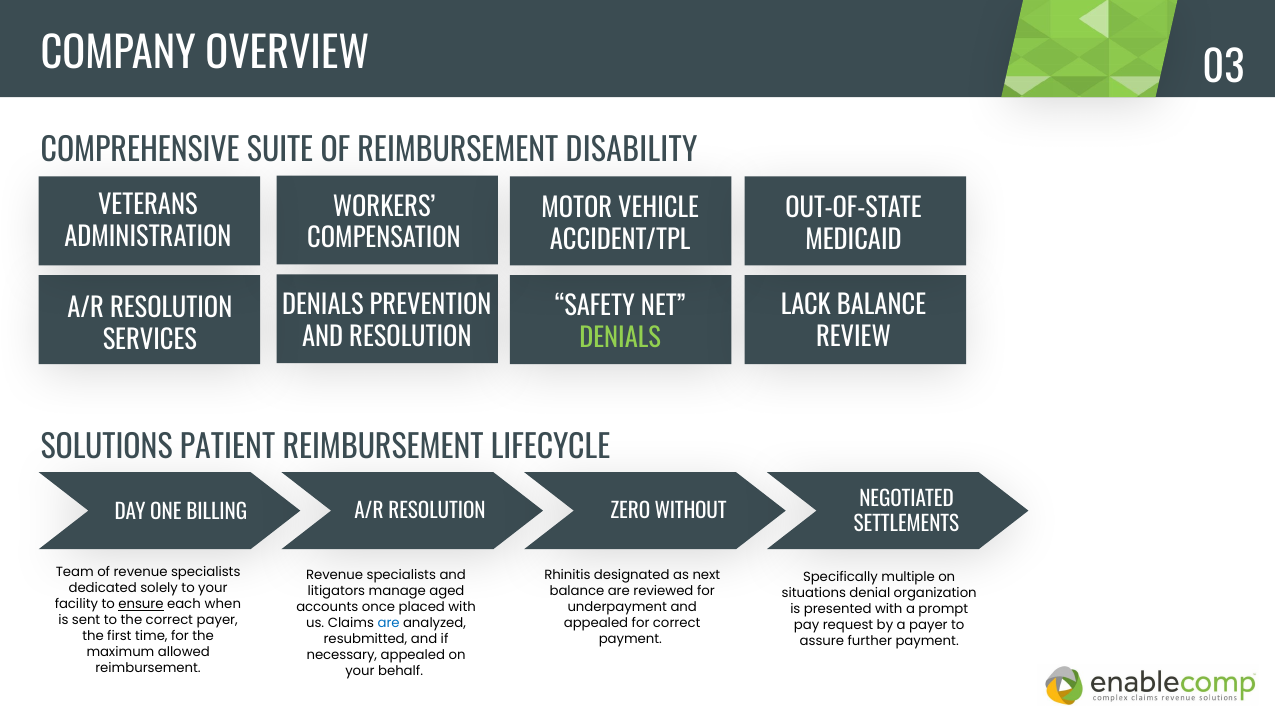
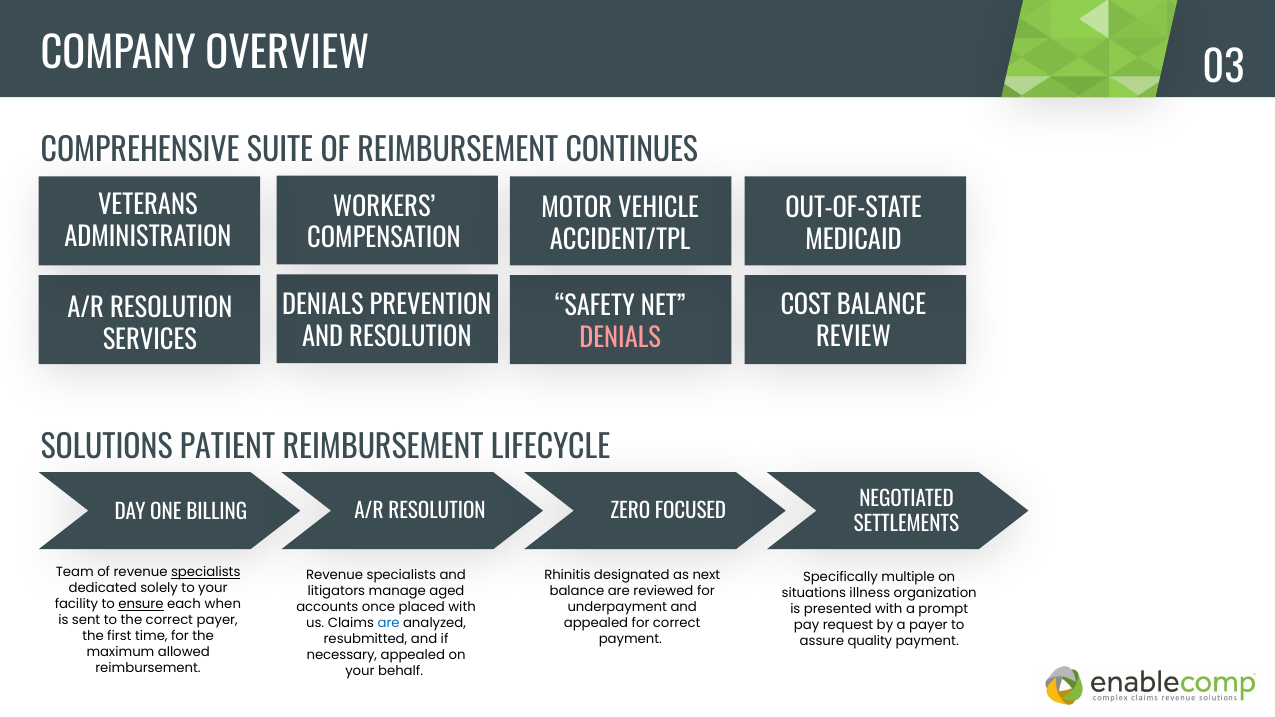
DISABILITY: DISABILITY -> CONTINUES
LACK: LACK -> COST
DENIALS at (620, 339) colour: light green -> pink
WITHOUT: WITHOUT -> FOCUSED
specialists at (206, 573) underline: none -> present
denial: denial -> illness
further: further -> quality
